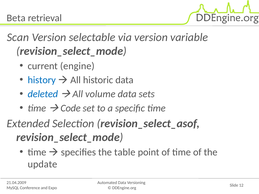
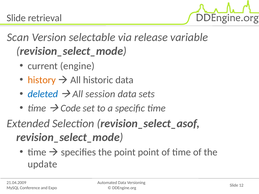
Beta at (16, 18): Beta -> Slide
via version: version -> release
history colour: blue -> orange
volume: volume -> session
the table: table -> point
